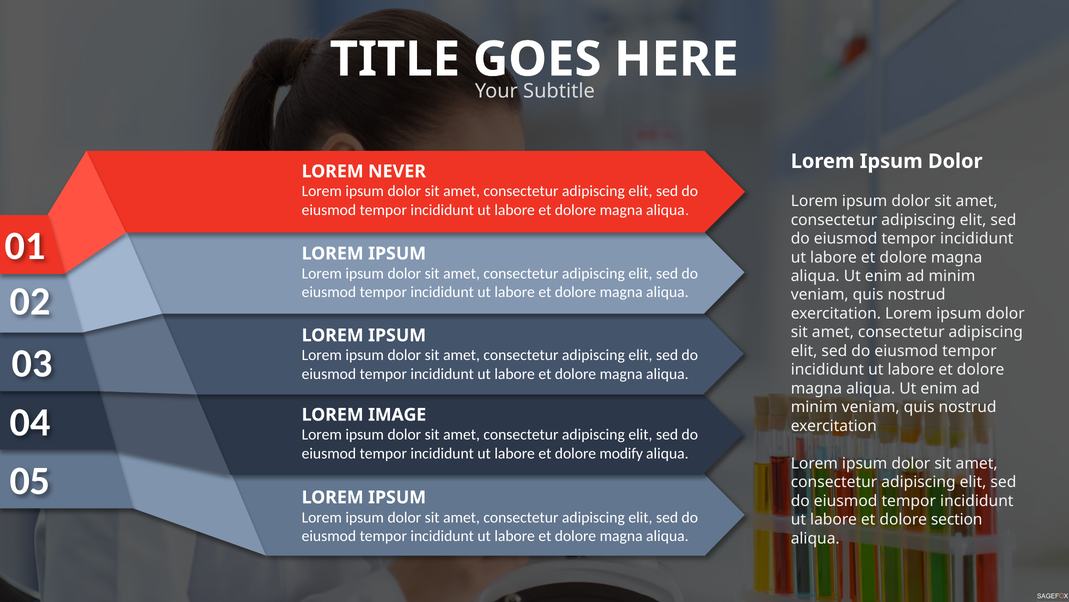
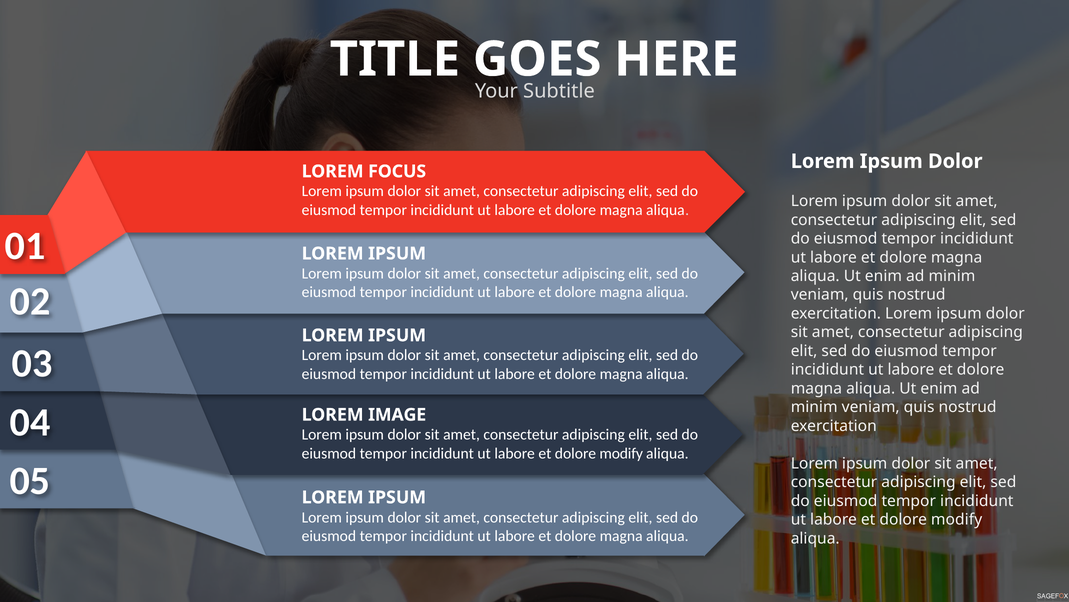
NEVER: NEVER -> FOCUS
section at (957, 519): section -> modify
